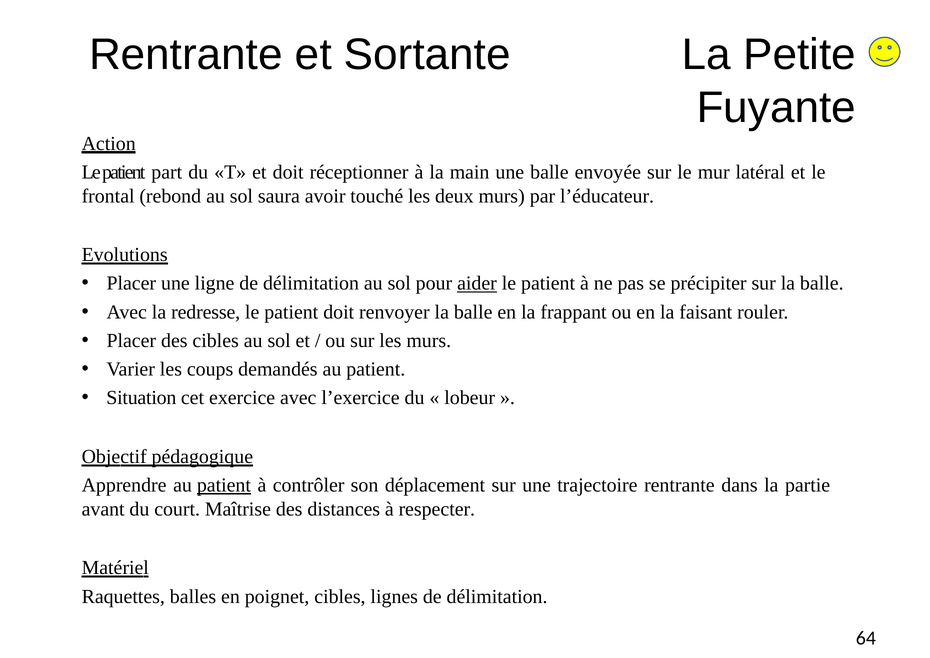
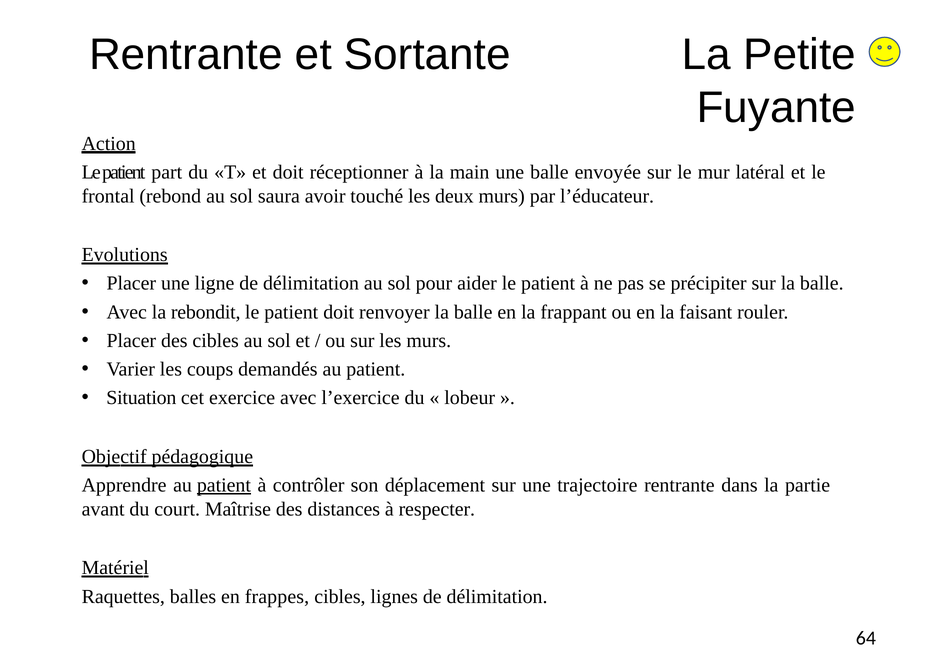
aider underline: present -> none
redresse: redresse -> rebondit
poignet: poignet -> frappes
